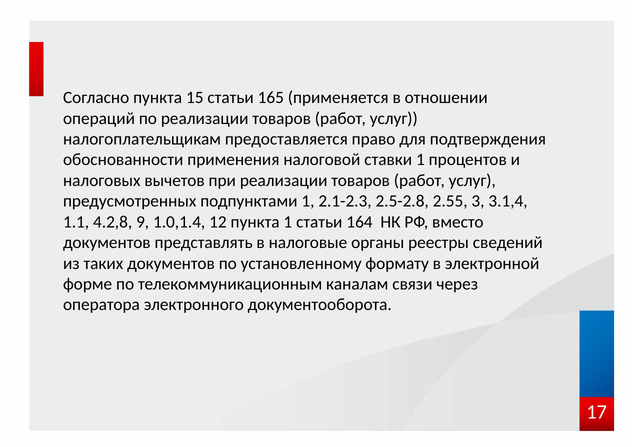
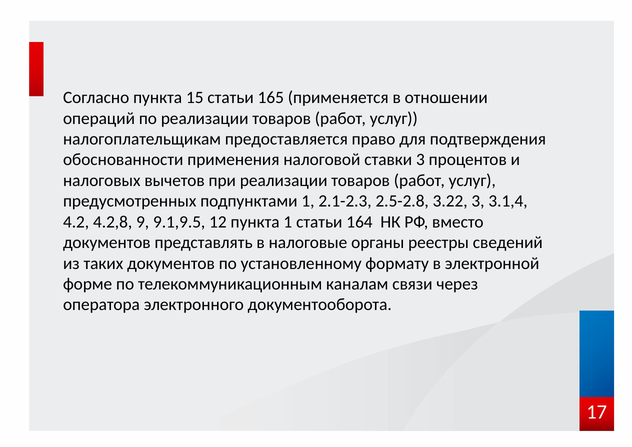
ставки 1: 1 -> 3
2.55: 2.55 -> 3.22
1.1: 1.1 -> 4.2
1.0,1.4: 1.0,1.4 -> 9.1,9.5
